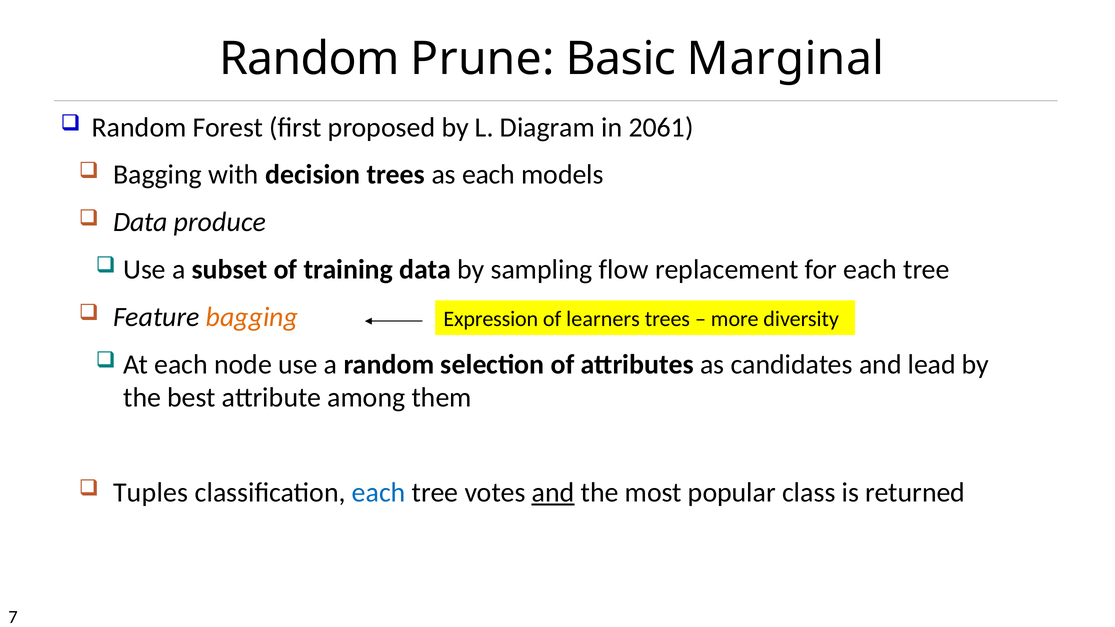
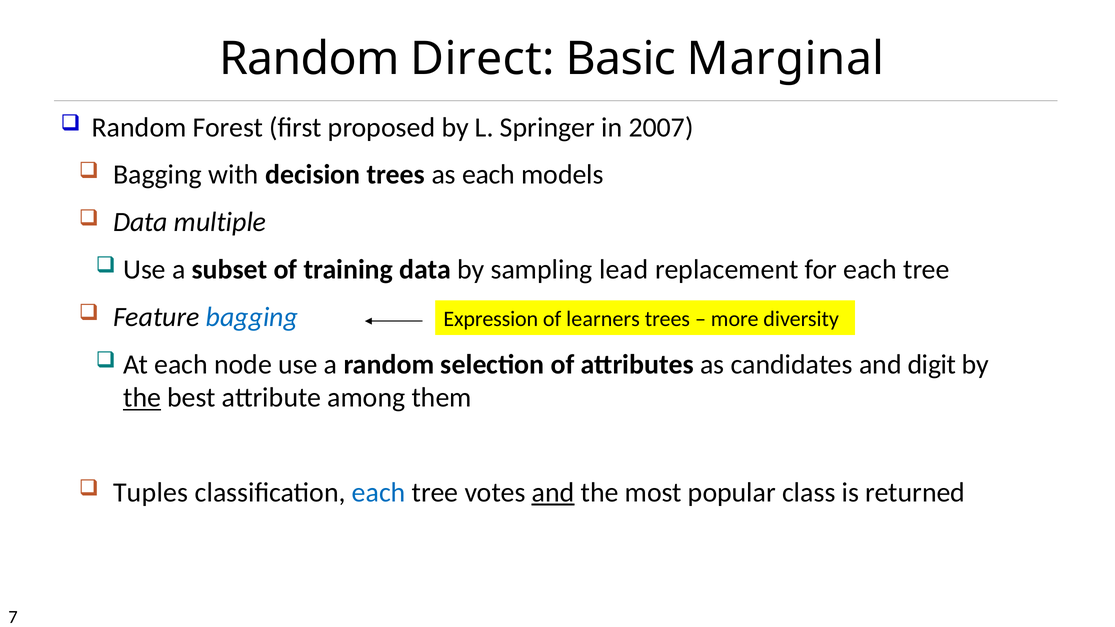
Prune: Prune -> Direct
Diagram: Diagram -> Springer
2061: 2061 -> 2007
produce: produce -> multiple
flow: flow -> lead
bagging at (252, 317) colour: orange -> blue
lead: lead -> digit
the at (142, 398) underline: none -> present
